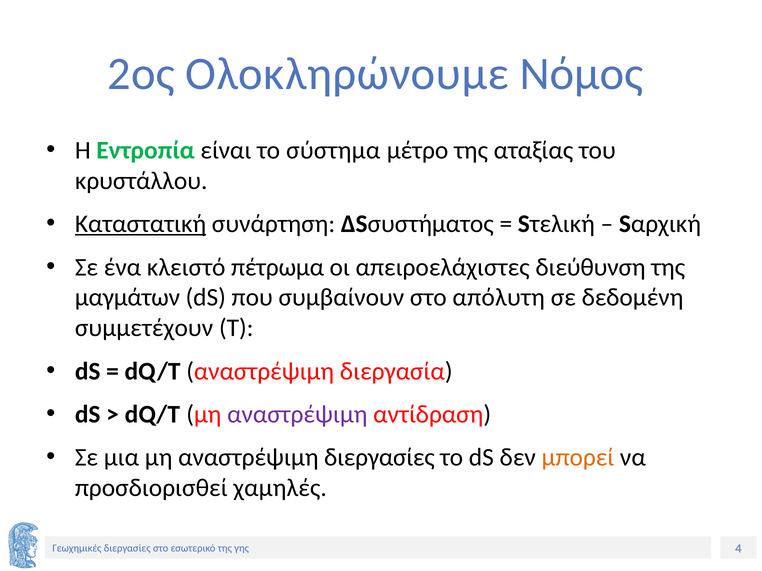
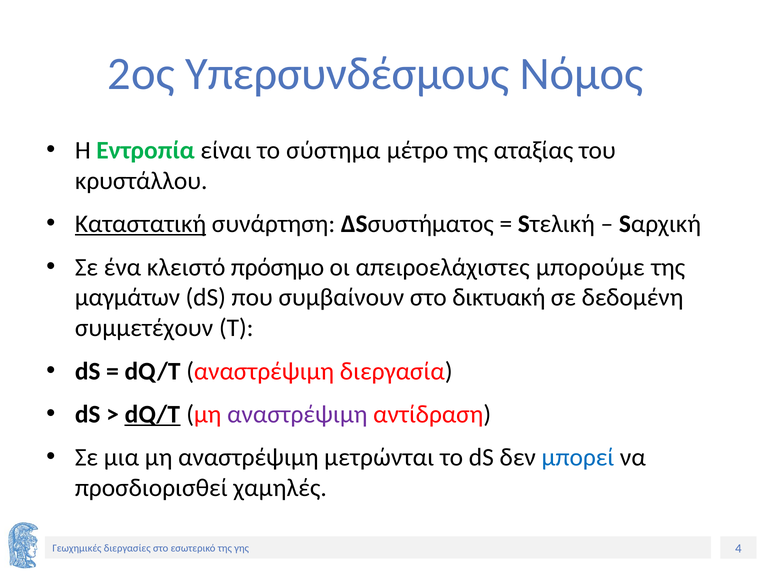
Ολοκληρώνουμε: Ολοκληρώνουμε -> Υπερσυνδέσμους
πέτρωμα: πέτρωμα -> πρόσημο
διεύθυνση: διεύθυνση -> μπορούμε
απόλυτη: απόλυτη -> δικτυακή
dQ/T at (152, 415) underline: none -> present
αναστρέψιμη διεργασίες: διεργασίες -> μετρώνται
μπορεί colour: orange -> blue
